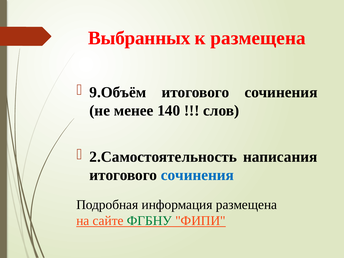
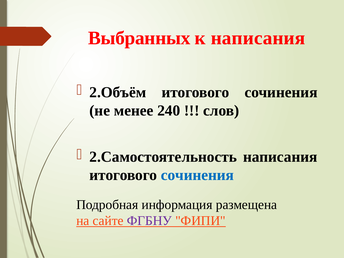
к размещена: размещена -> написания
9.Объём: 9.Объём -> 2.Объём
140: 140 -> 240
ФГБНУ colour: green -> purple
